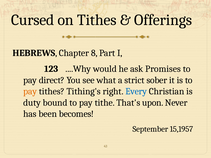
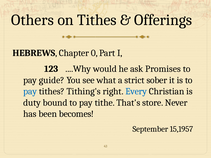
Cursed: Cursed -> Others
8: 8 -> 0
direct: direct -> guide
pay at (30, 92) colour: orange -> blue
upon: upon -> store
